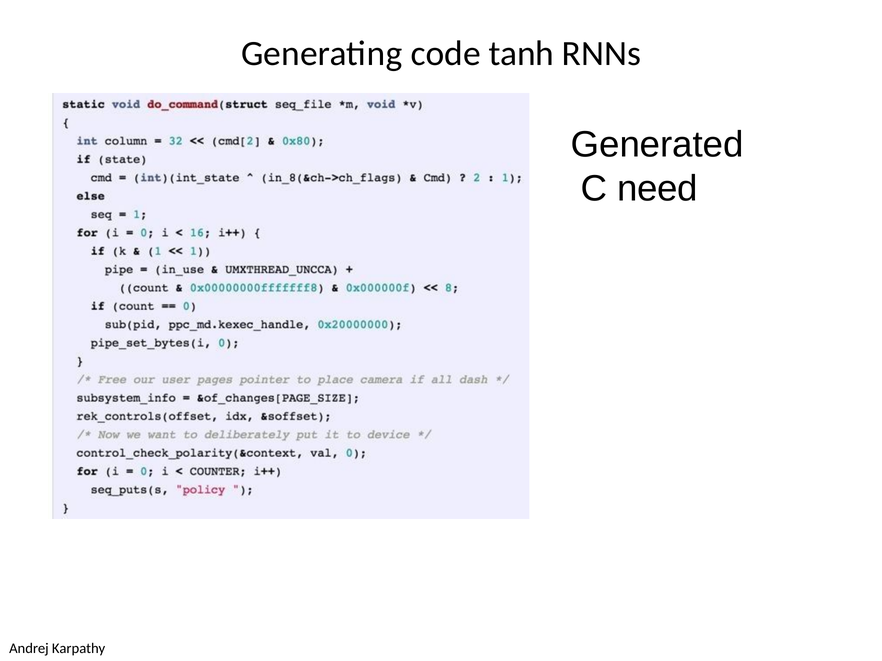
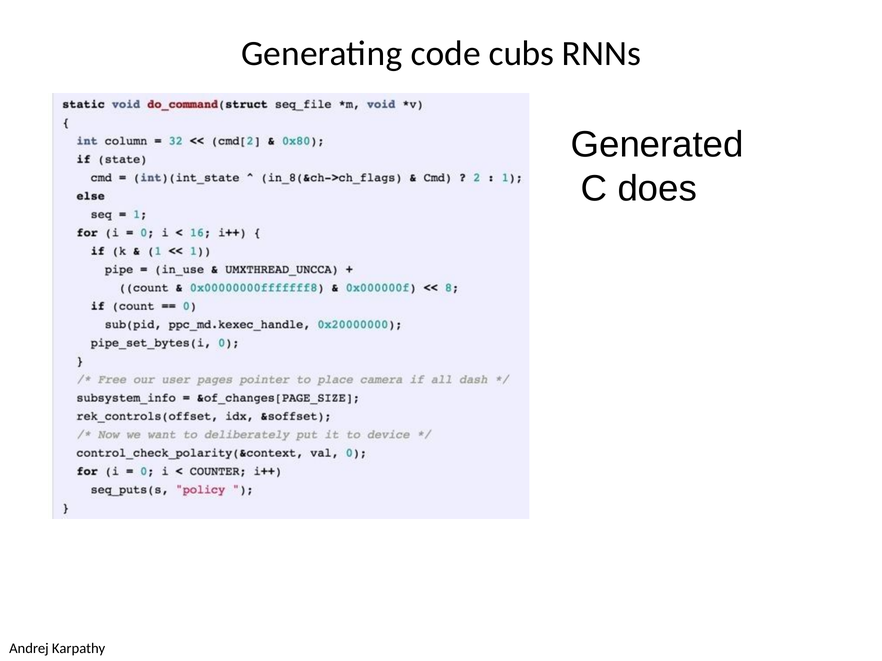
tanh: tanh -> cubs
need: need -> does
